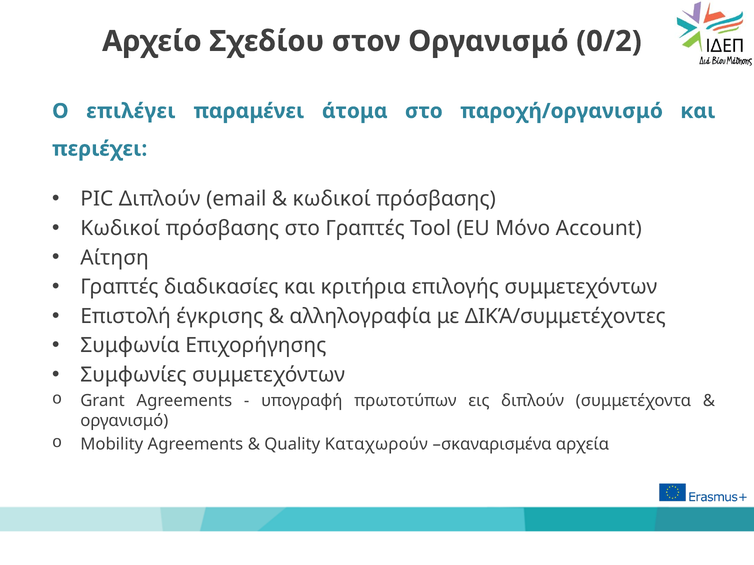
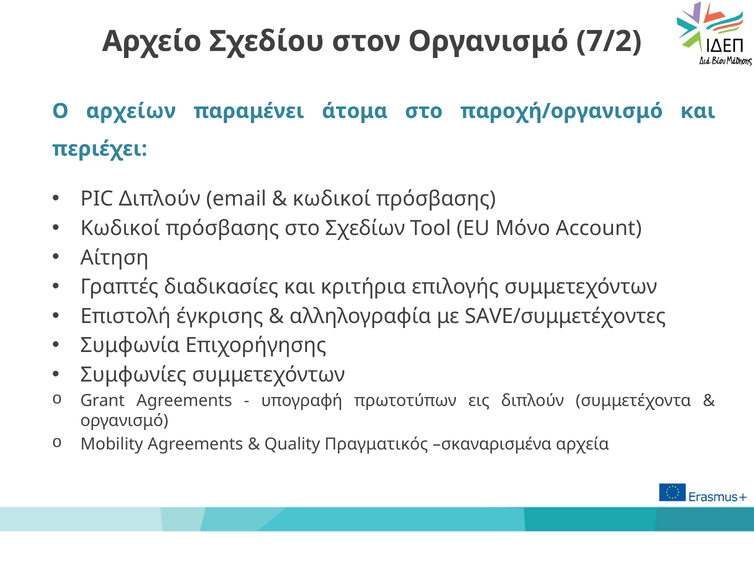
0/2: 0/2 -> 7/2
επιλέγει: επιλέγει -> αρχείων
στο Γραπτές: Γραπτές -> Σχεδίων
ΔΙΚΆ/συμμετέχοντες: ΔΙΚΆ/συμμετέχοντες -> SAVE/συμμετέχοντες
Καταχωρούν: Καταχωρούν -> Πραγματικός
